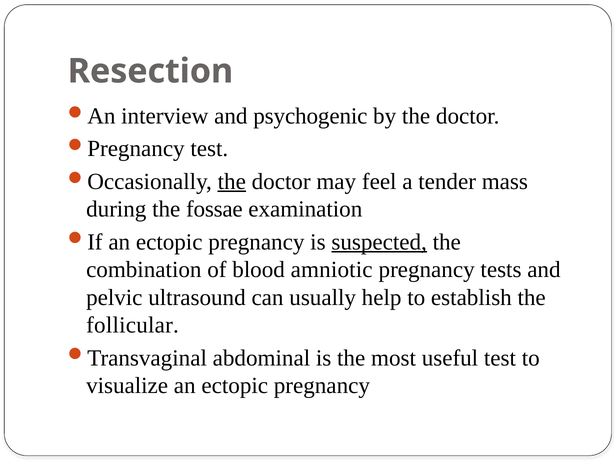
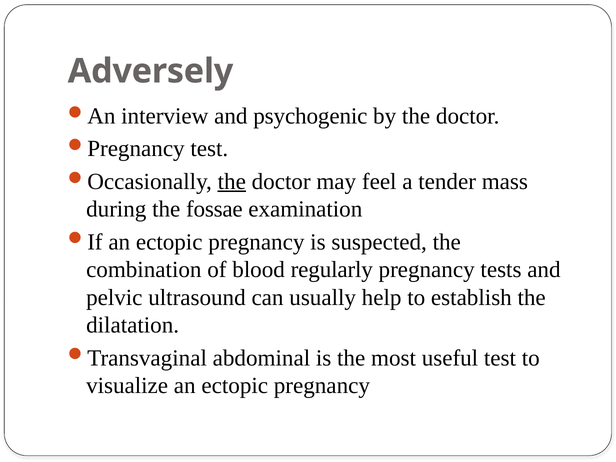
Resection: Resection -> Adversely
suspected underline: present -> none
amniotic: amniotic -> regularly
follicular: follicular -> dilatation
